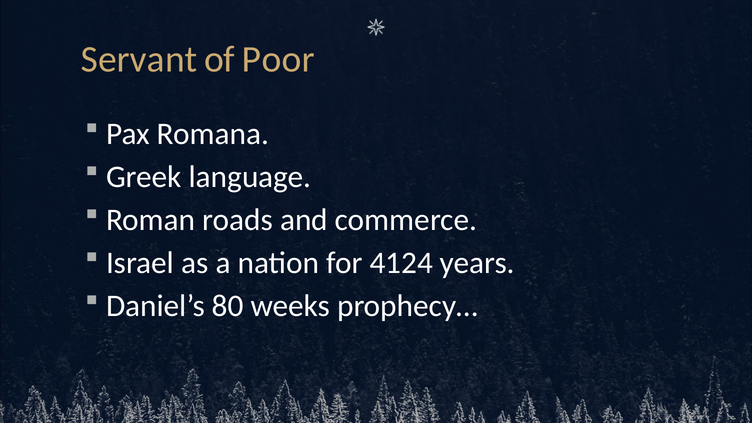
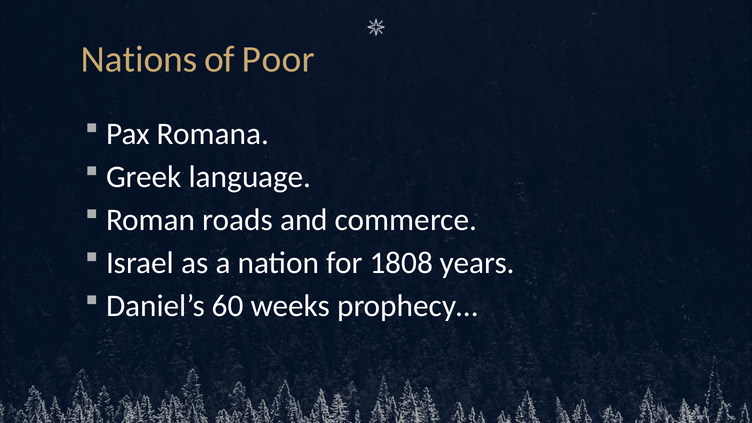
Servant: Servant -> Nations
4124: 4124 -> 1808
80: 80 -> 60
